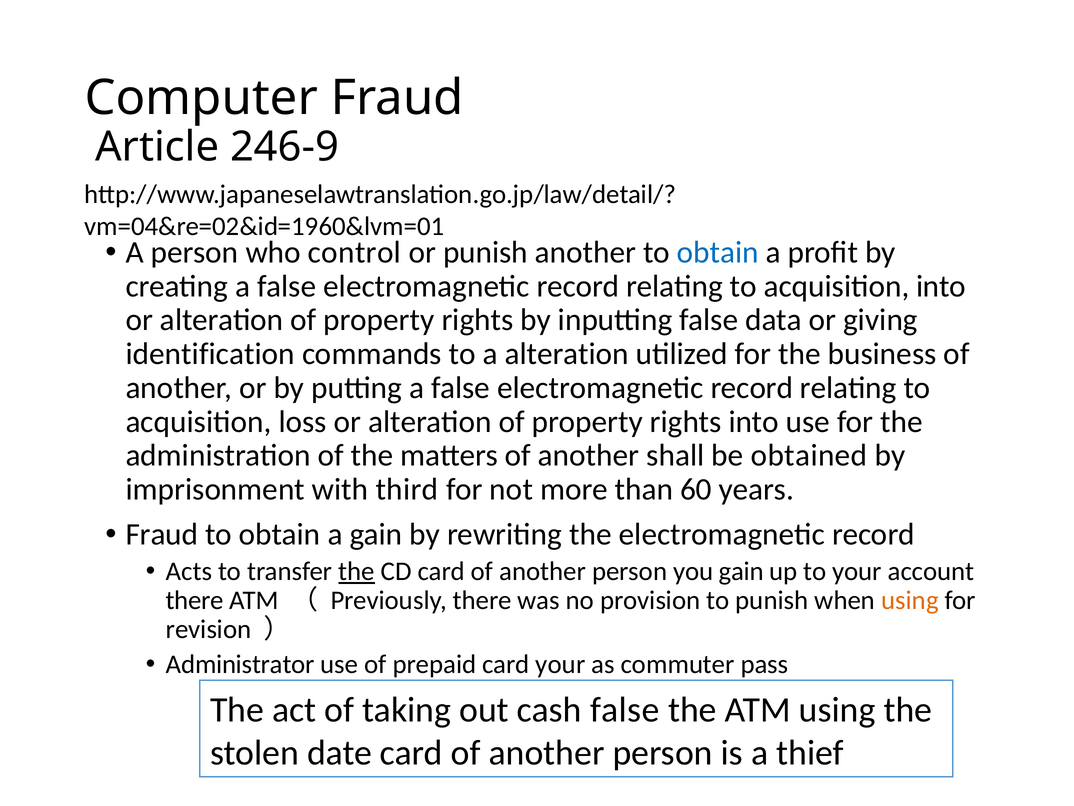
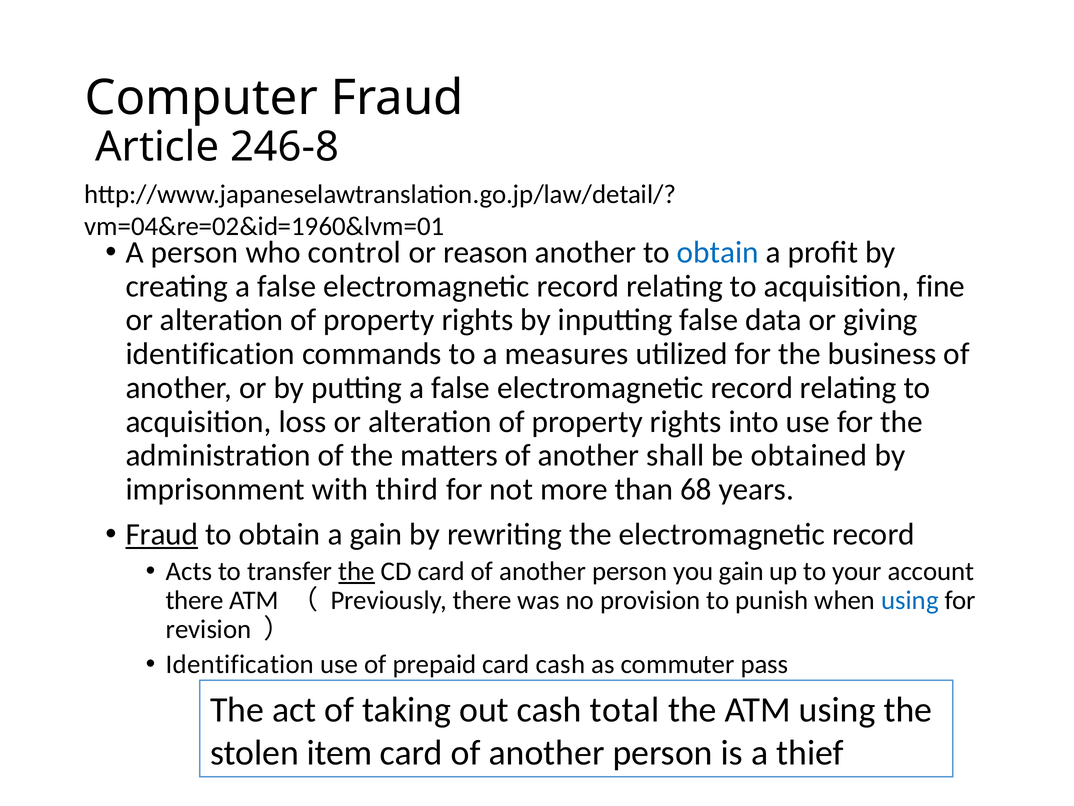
246-9: 246-9 -> 246-8
or punish: punish -> reason
acquisition into: into -> fine
a alteration: alteration -> measures
60: 60 -> 68
Fraud at (162, 534) underline: none -> present
using at (910, 600) colour: orange -> blue
Administrator at (240, 664): Administrator -> Identification
card your: your -> cash
cash false: false -> total
date: date -> item
